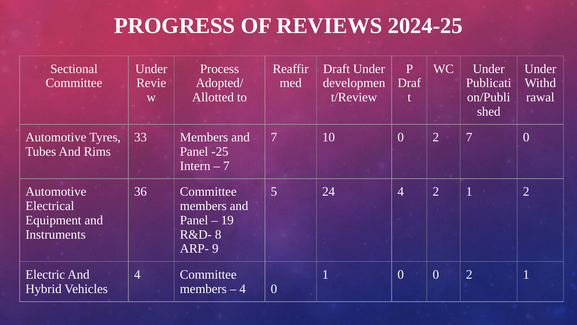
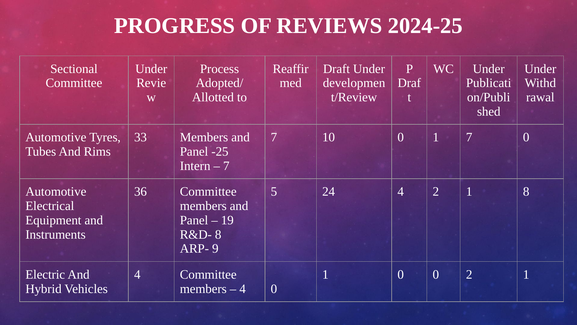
10 0 2: 2 -> 1
1 2: 2 -> 8
